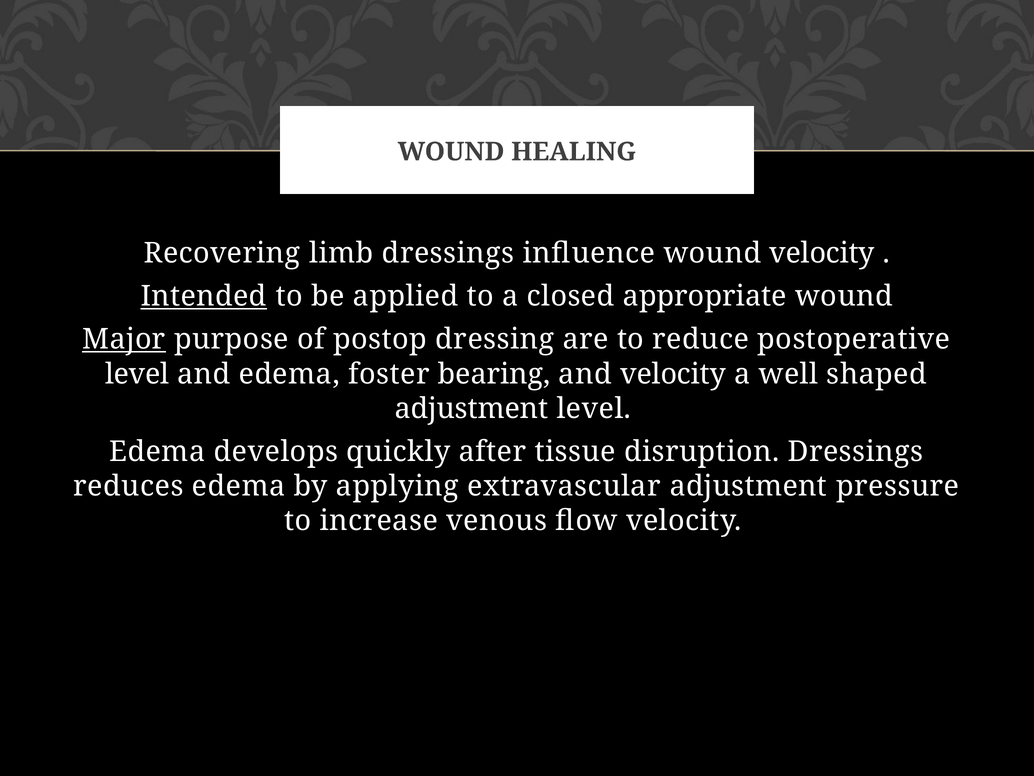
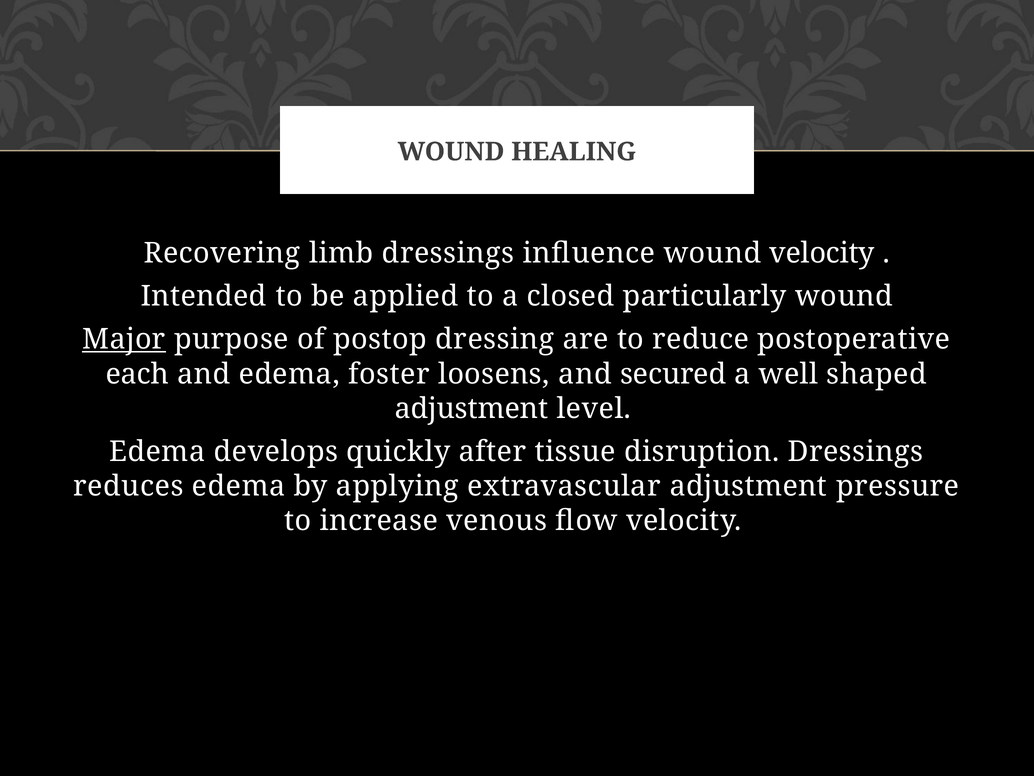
Intended underline: present -> none
appropriate: appropriate -> particularly
level at (137, 374): level -> each
bearing: bearing -> loosens
and velocity: velocity -> secured
